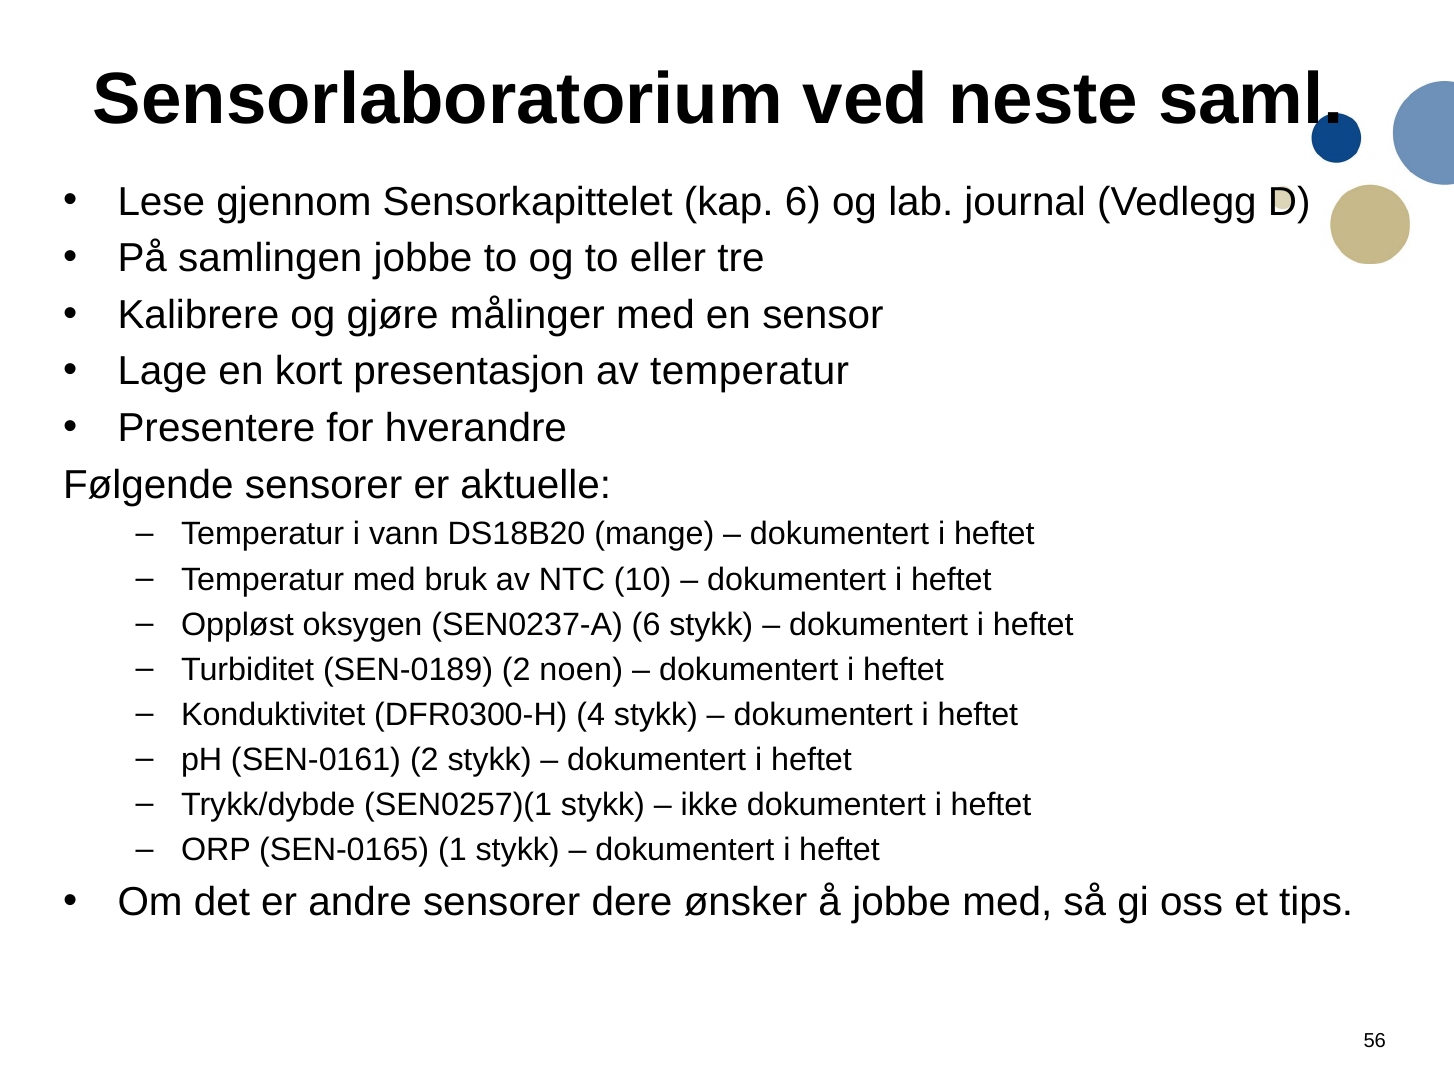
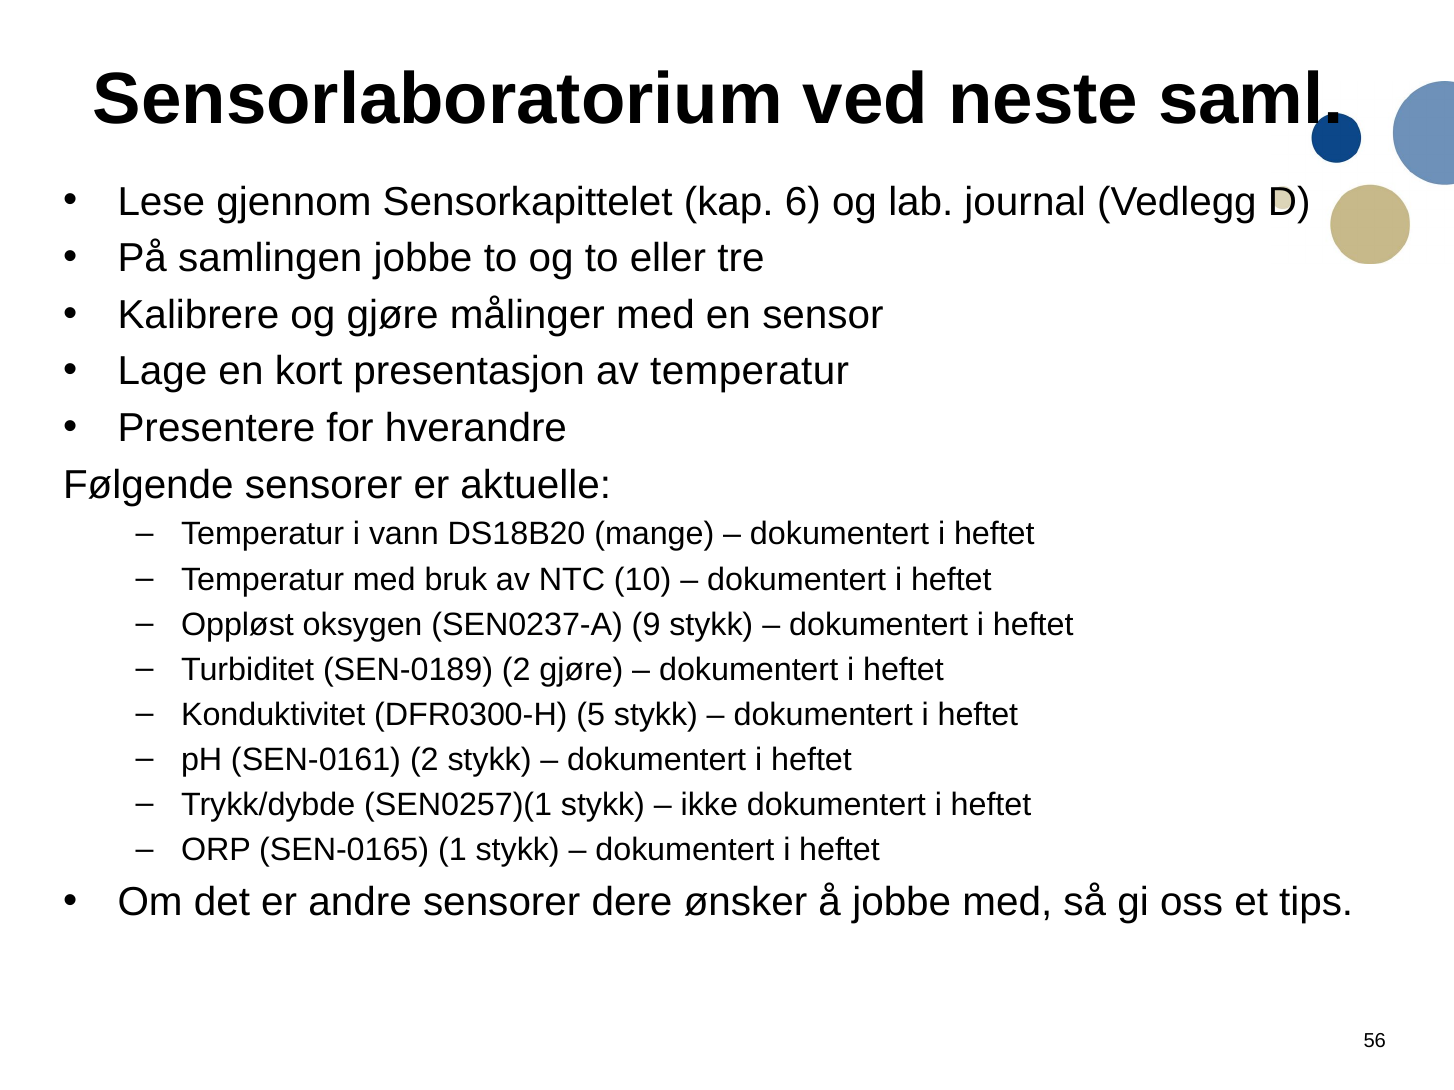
SEN0237-A 6: 6 -> 9
2 noen: noen -> gjøre
4: 4 -> 5
